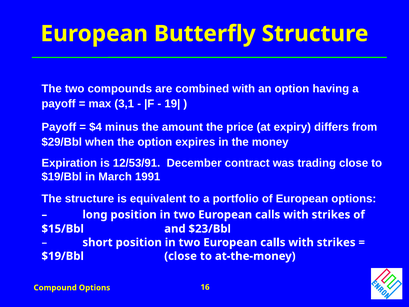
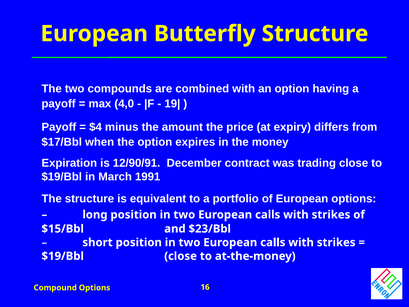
3,1: 3,1 -> 4,0
$29/Bbl: $29/Bbl -> $17/Bbl
12/53/91: 12/53/91 -> 12/90/91
